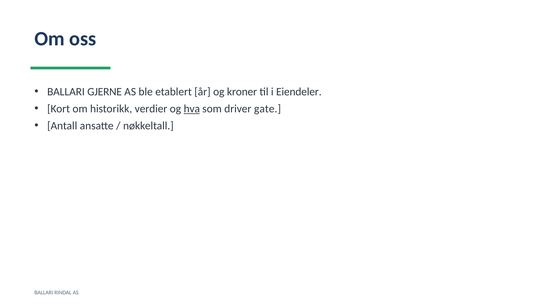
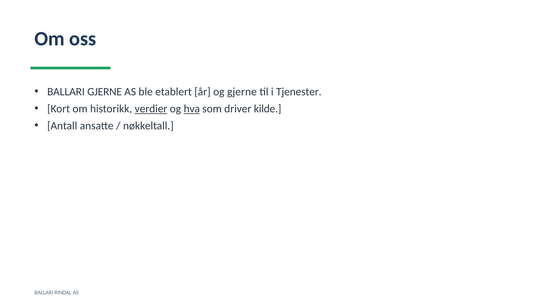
og kroner: kroner -> gjerne
Eiendeler: Eiendeler -> Tjenester
verdier underline: none -> present
gate: gate -> kilde
